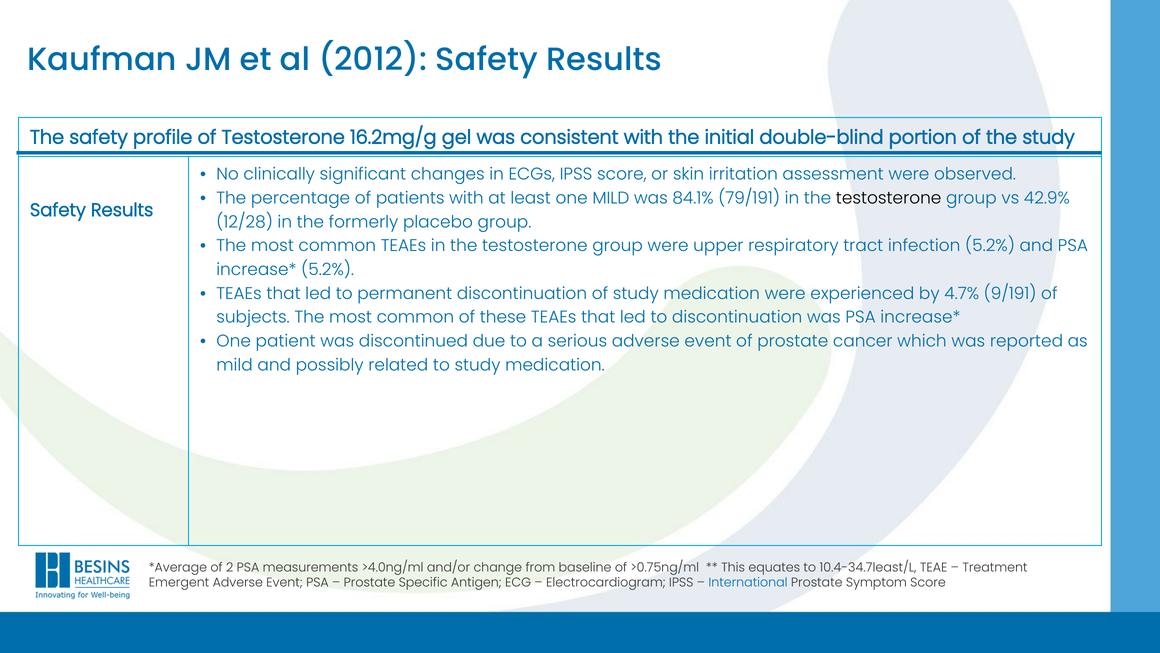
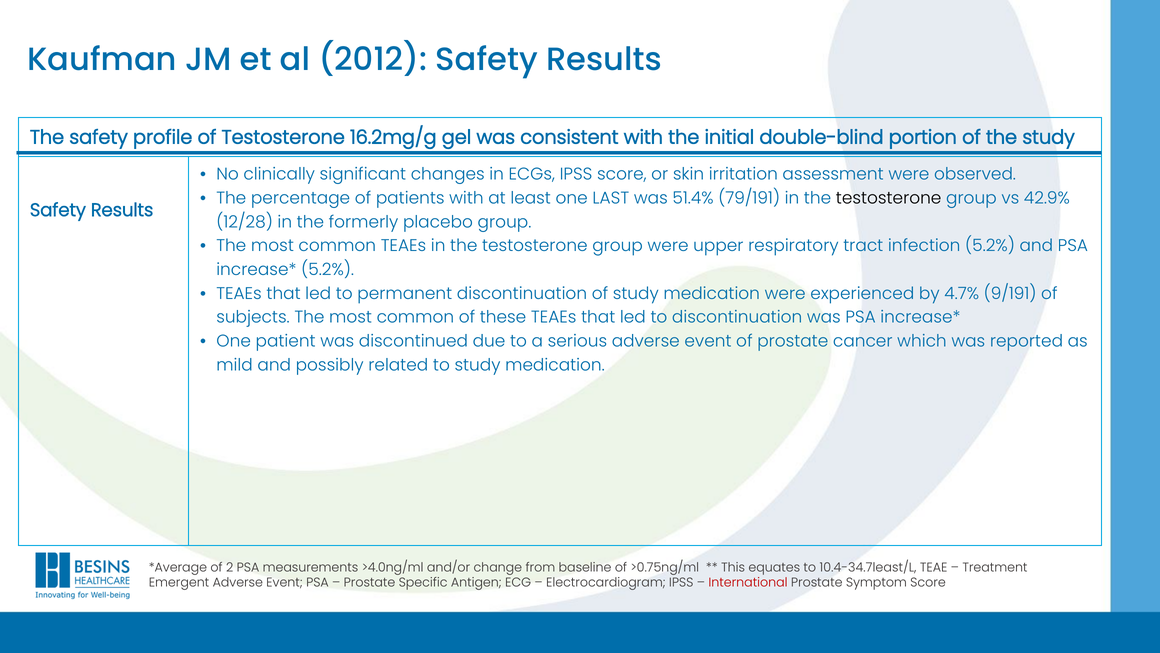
one MILD: MILD -> LAST
84.1%: 84.1% -> 51.4%
International colour: blue -> red
